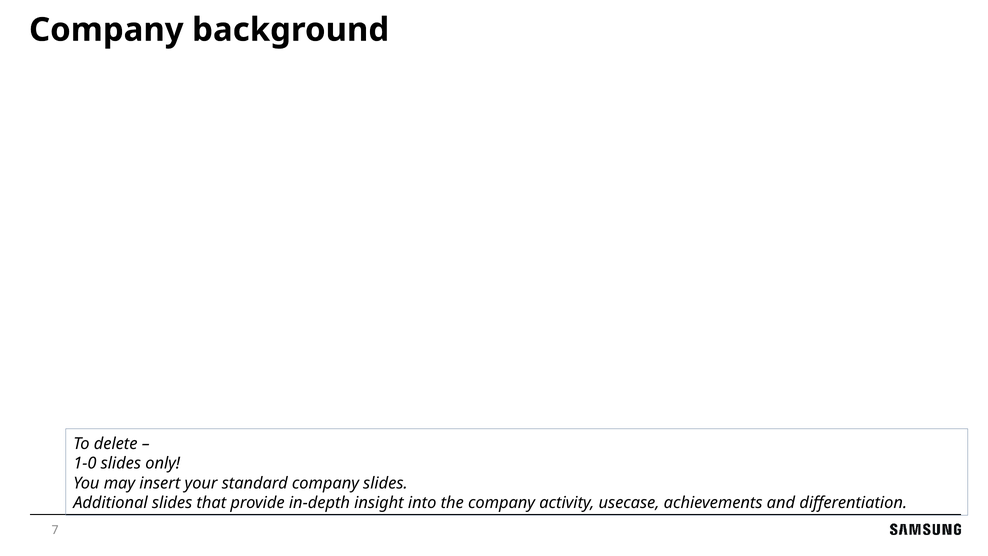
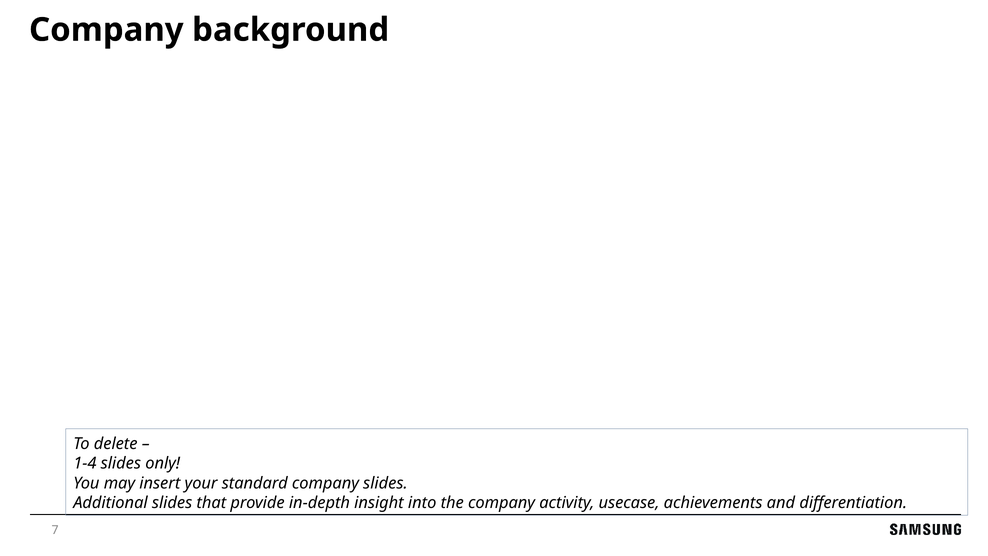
1-0: 1-0 -> 1-4
